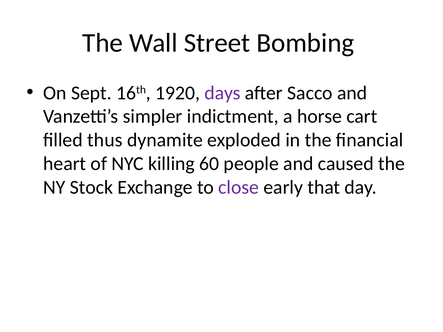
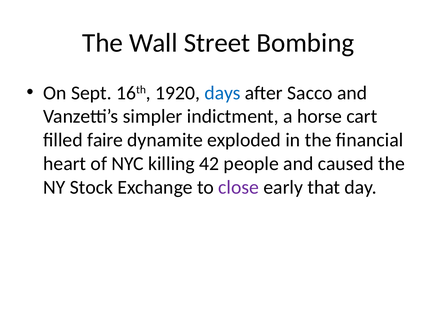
days colour: purple -> blue
thus: thus -> faire
60: 60 -> 42
